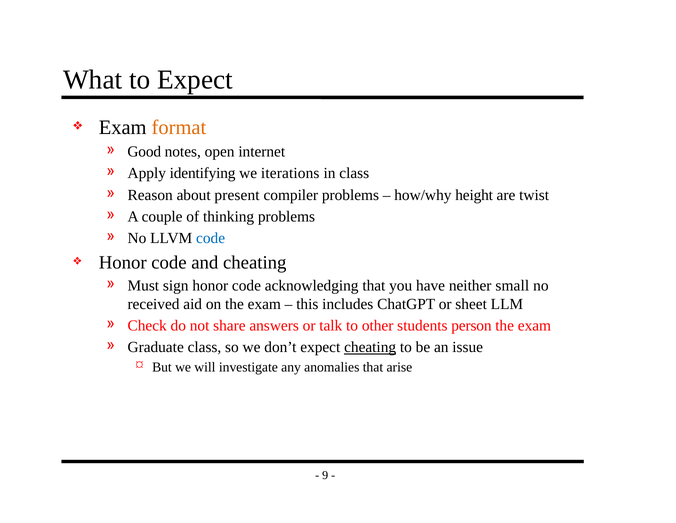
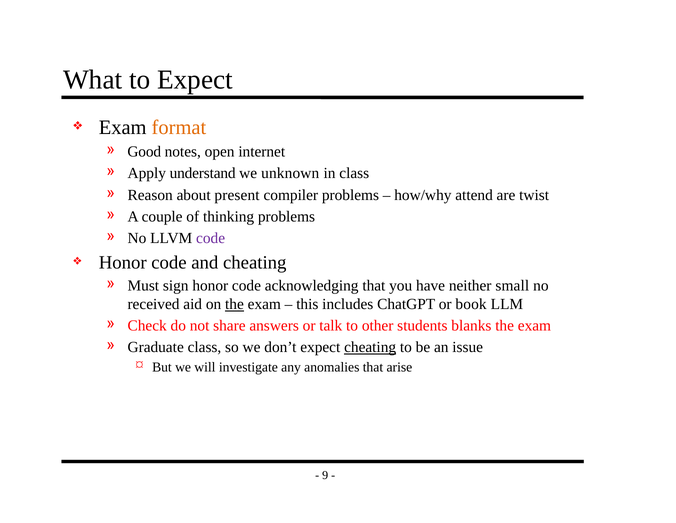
identifying: identifying -> understand
iterations: iterations -> unknown
height: height -> attend
code at (211, 238) colour: blue -> purple
the at (234, 304) underline: none -> present
sheet: sheet -> book
person: person -> blanks
